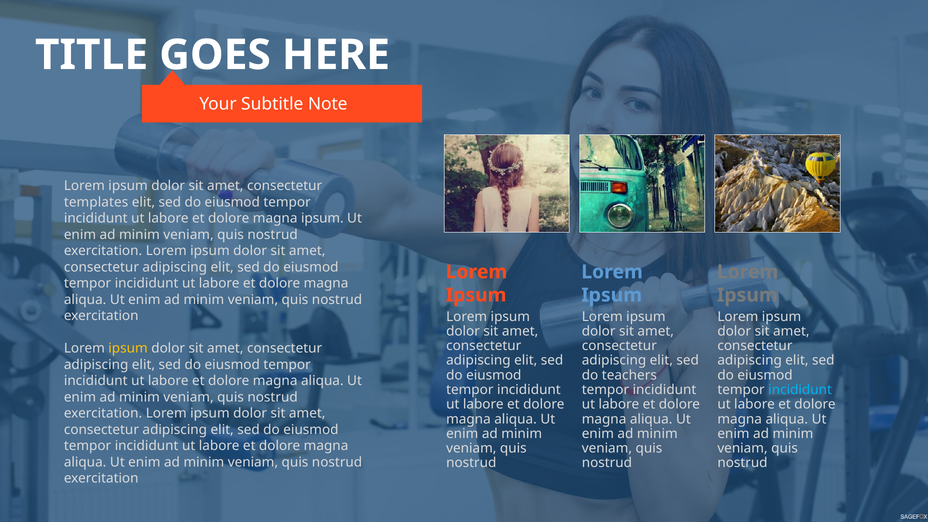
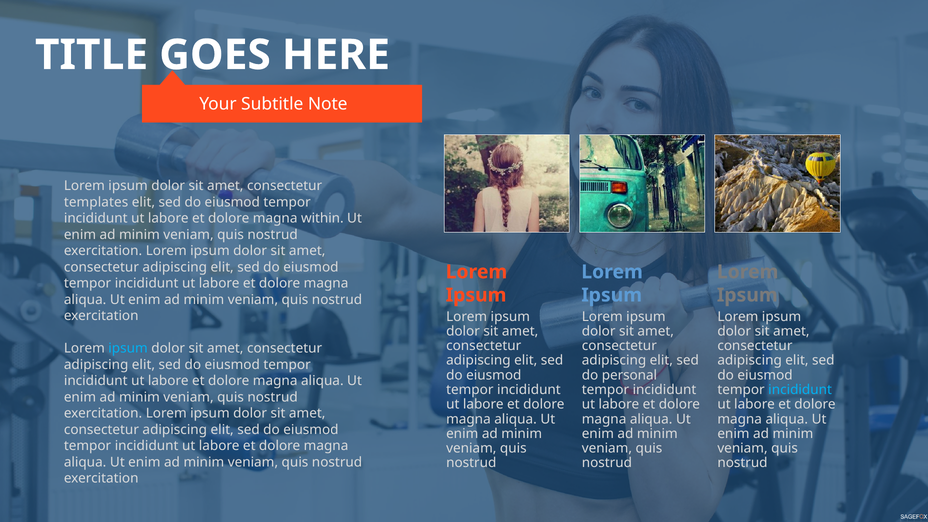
magna ipsum: ipsum -> within
ipsum at (128, 348) colour: yellow -> light blue
teachers: teachers -> personal
